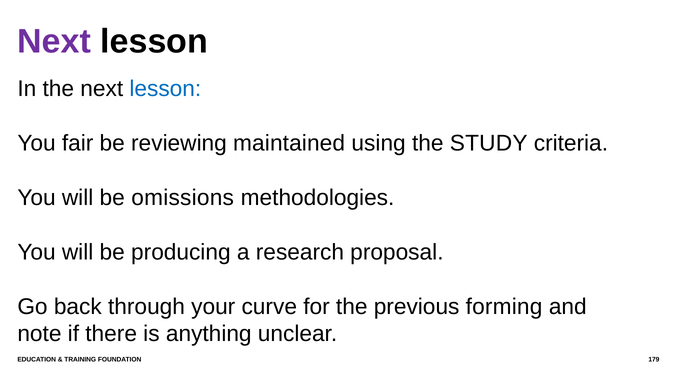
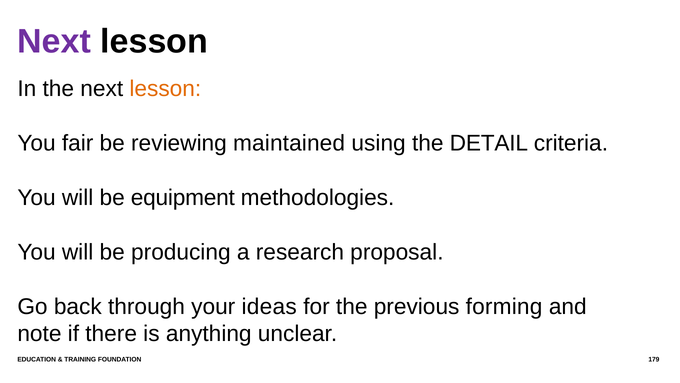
lesson at (165, 89) colour: blue -> orange
STUDY: STUDY -> DETAIL
omissions: omissions -> equipment
curve: curve -> ideas
